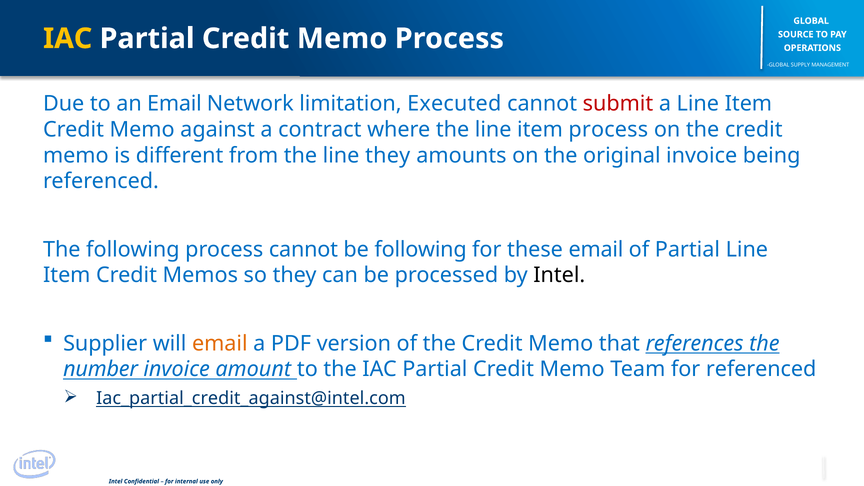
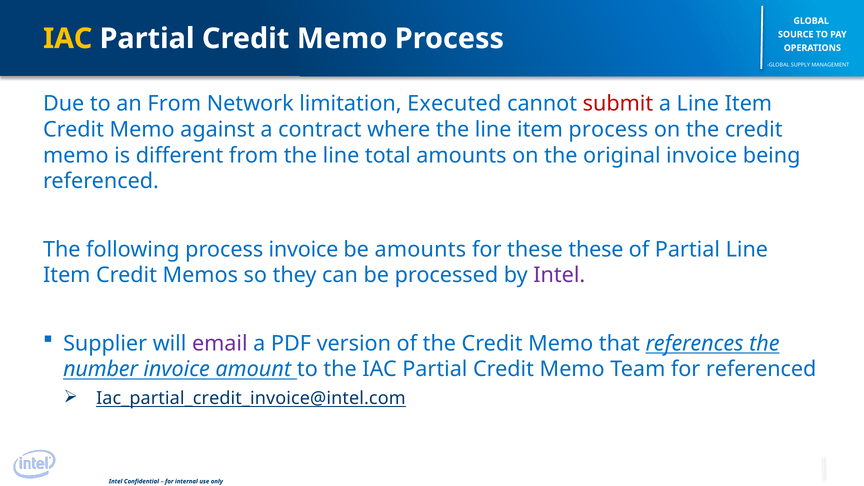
an Email: Email -> From
line they: they -> total
process cannot: cannot -> invoice
be following: following -> amounts
these email: email -> these
Intel at (559, 275) colour: black -> purple
email at (220, 343) colour: orange -> purple
Iac_partial_credit_against@intel.com: Iac_partial_credit_against@intel.com -> Iac_partial_credit_invoice@intel.com
